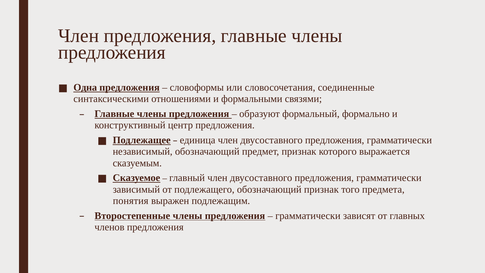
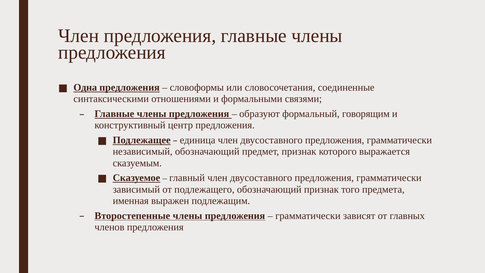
формально: формально -> говорящим
понятия: понятия -> именная
